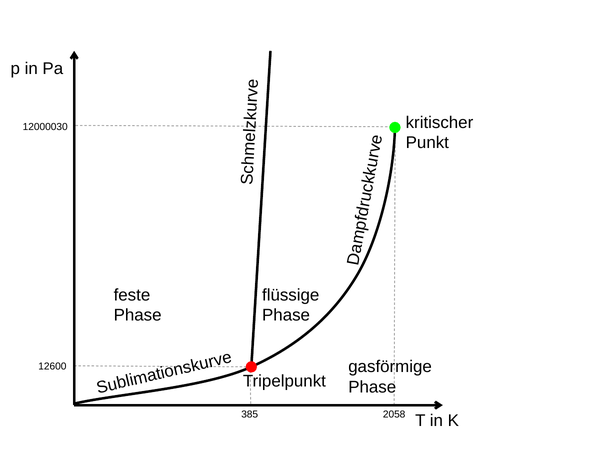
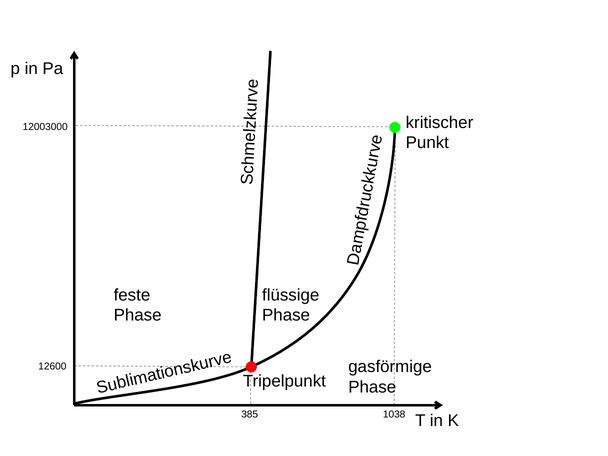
12000030: 12000030 -> 12003000
2058: 2058 -> 1038
